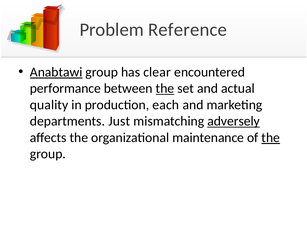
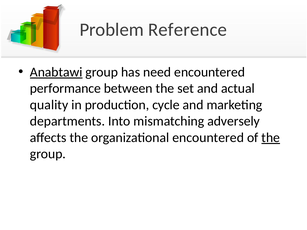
clear: clear -> need
the at (165, 89) underline: present -> none
each: each -> cycle
Just: Just -> Into
adversely underline: present -> none
organizational maintenance: maintenance -> encountered
